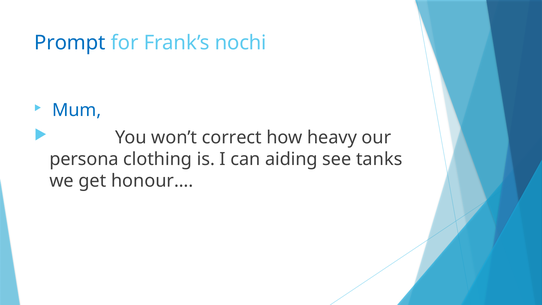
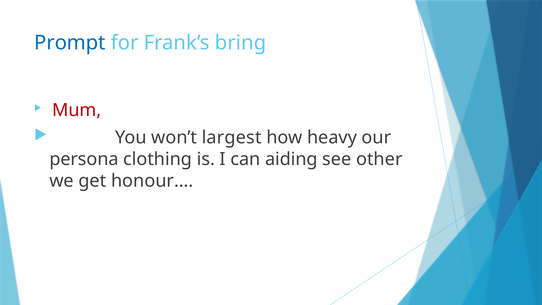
nochi: nochi -> bring
Mum colour: blue -> red
correct: correct -> largest
tanks: tanks -> other
